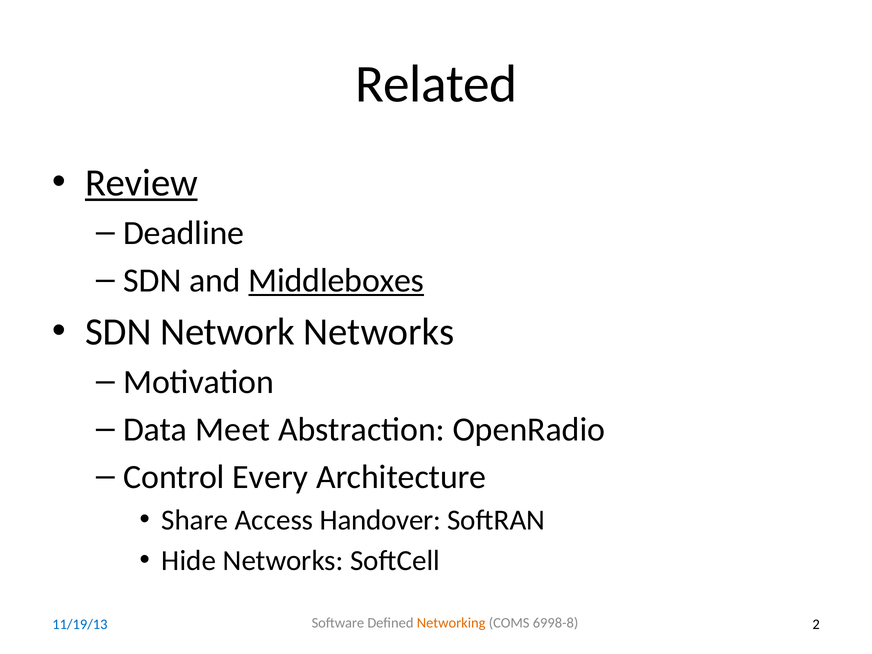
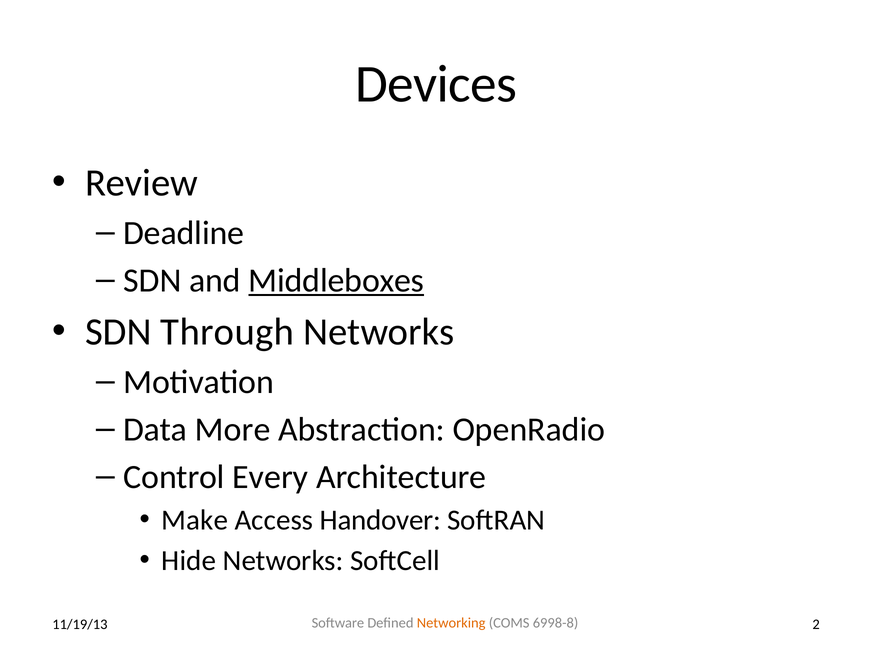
Related: Related -> Devices
Review underline: present -> none
Network: Network -> Through
Meet: Meet -> More
Share: Share -> Make
11/19/13 colour: blue -> black
